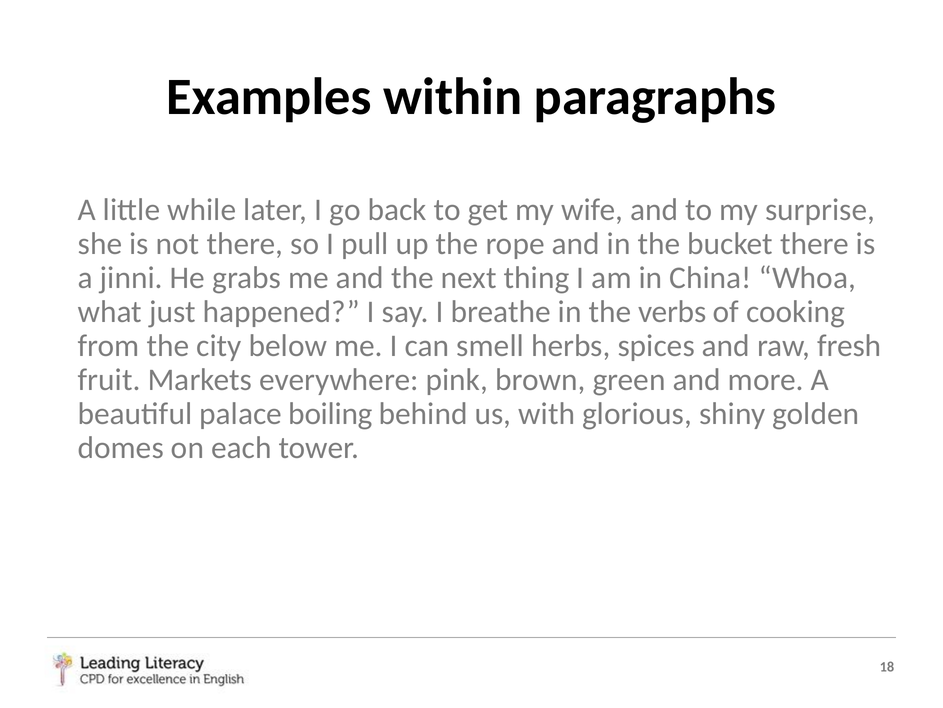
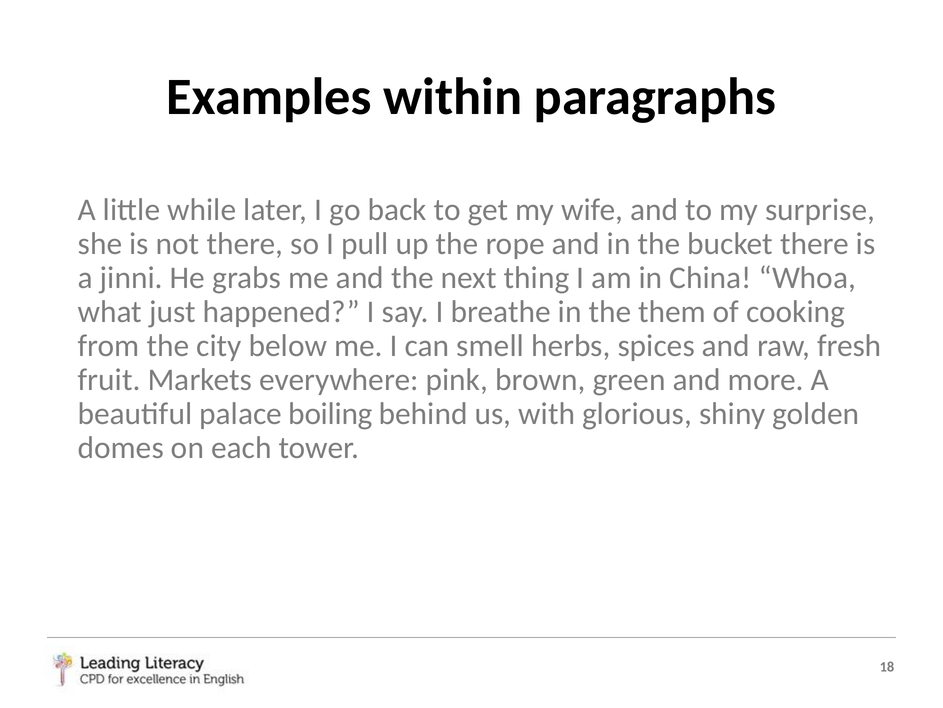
verbs: verbs -> them
